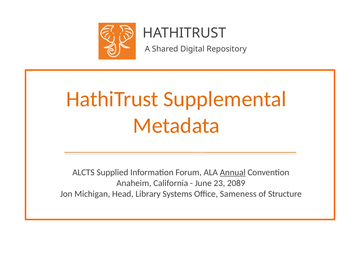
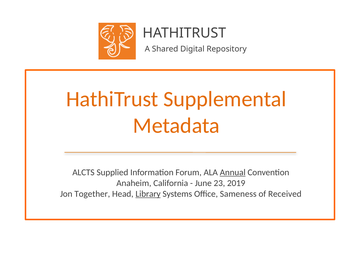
2089: 2089 -> 2019
Michigan: Michigan -> Together
Library underline: none -> present
Structure: Structure -> Received
